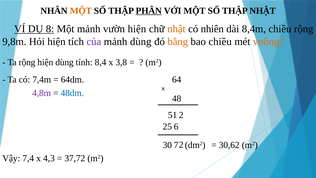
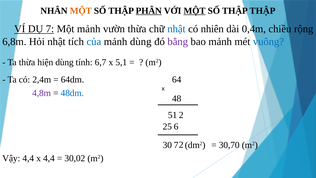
MỘT at (195, 11) underline: none -> present
THẬP NHẬT: NHẬT -> THẬP
DỤ 8: 8 -> 7
vườn hiện: hiện -> thừa
nhật at (176, 29) colour: orange -> blue
8,4m: 8,4m -> 0,4m
9,8m: 9,8m -> 6,8m
Hỏi hiện: hiện -> nhật
của colour: purple -> blue
bằng colour: orange -> purple
bao chiều: chiều -> mảnh
vuông colour: orange -> blue
Ta rộng: rộng -> thừa
8,4: 8,4 -> 6,7
3,8: 3,8 -> 5,1
7,4m: 7,4m -> 2,4m
30,62: 30,62 -> 30,70
Vậy 7,4: 7,4 -> 4,4
x 4,3: 4,3 -> 4,4
37,72: 37,72 -> 30,02
